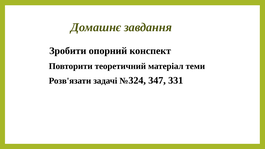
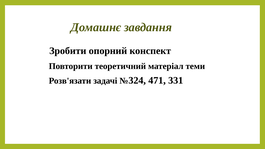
347: 347 -> 471
